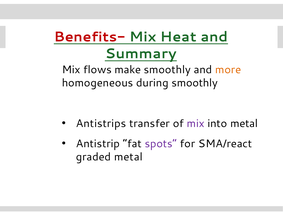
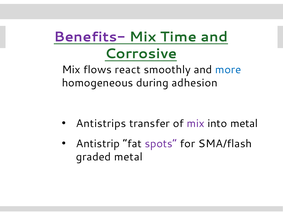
Benefits- colour: red -> purple
Heat: Heat -> Time
Summary: Summary -> Corrosive
make: make -> react
more colour: orange -> blue
during smoothly: smoothly -> adhesion
SMA/react: SMA/react -> SMA/flash
